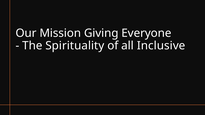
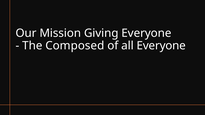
Spirituality: Spirituality -> Composed
all Inclusive: Inclusive -> Everyone
